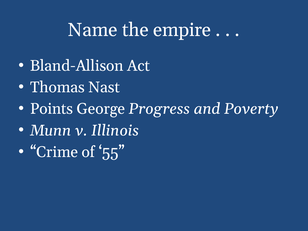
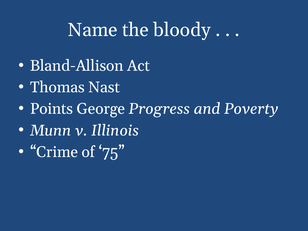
empire: empire -> bloody
55: 55 -> 75
